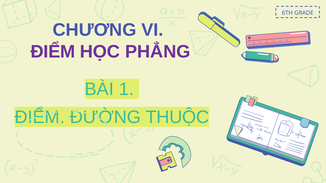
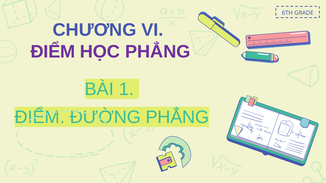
ĐƯỜNG THUỘC: THUỘC -> PHẲNG
